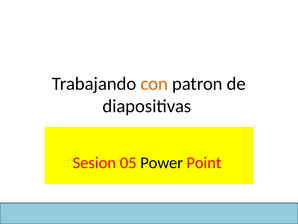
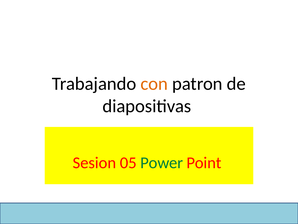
Power colour: black -> green
